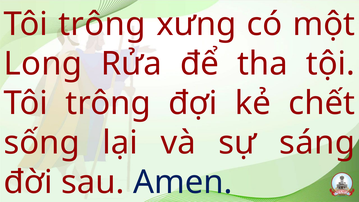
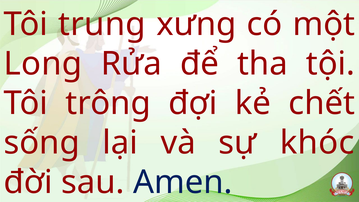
trông at (102, 24): trông -> trung
sáng: sáng -> khóc
